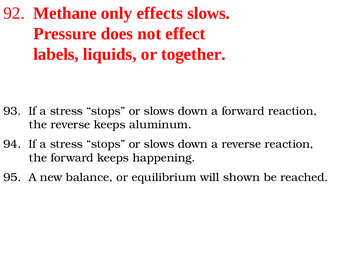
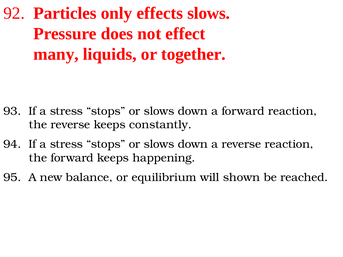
Methane: Methane -> Particles
labels: labels -> many
aluminum: aluminum -> constantly
